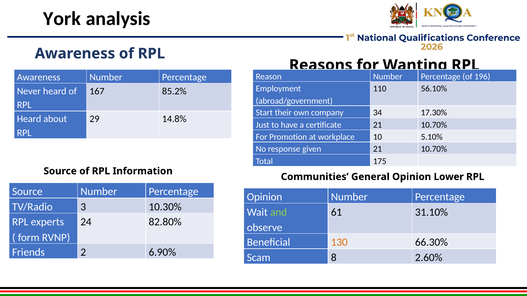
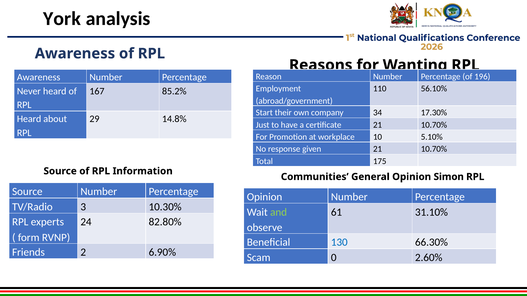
Lower: Lower -> Simon
130 colour: orange -> blue
8: 8 -> 0
